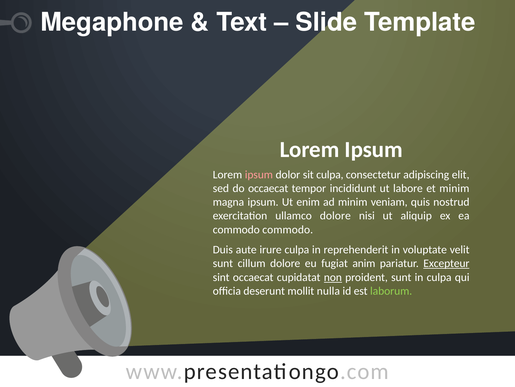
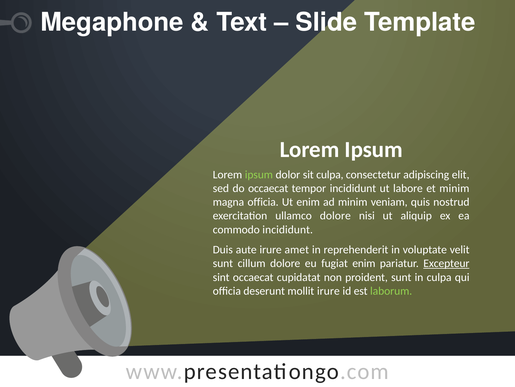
ipsum at (259, 174) colour: pink -> light green
magna ipsum: ipsum -> officia
commodo commodo: commodo -> incididunt
irure culpa: culpa -> amet
fugiat anim: anim -> enim
non underline: present -> none
mollit nulla: nulla -> irure
